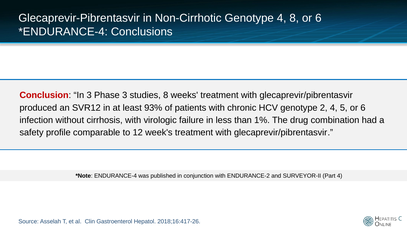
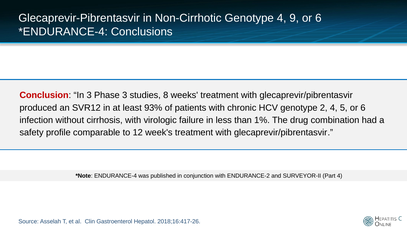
4 8: 8 -> 9
